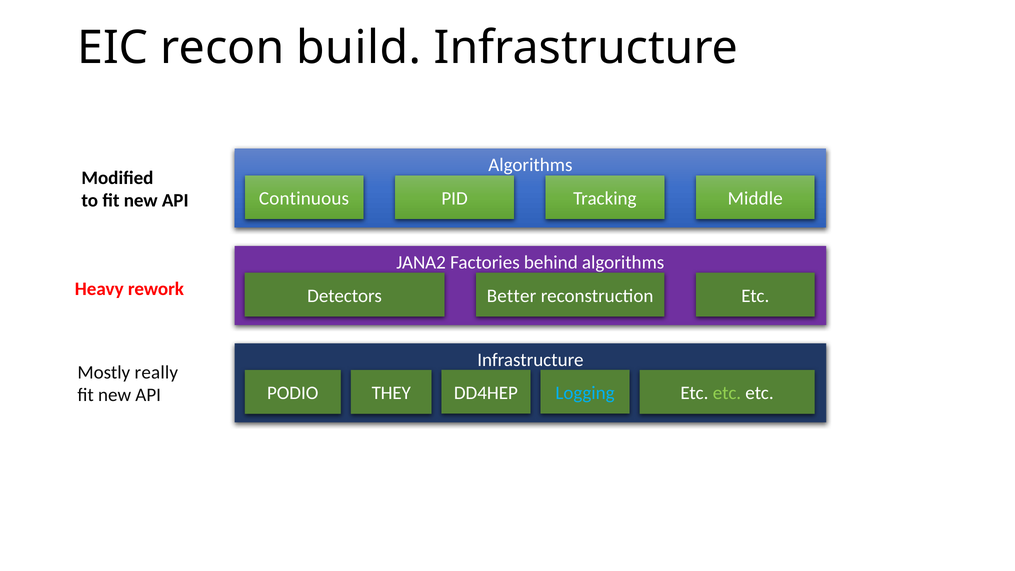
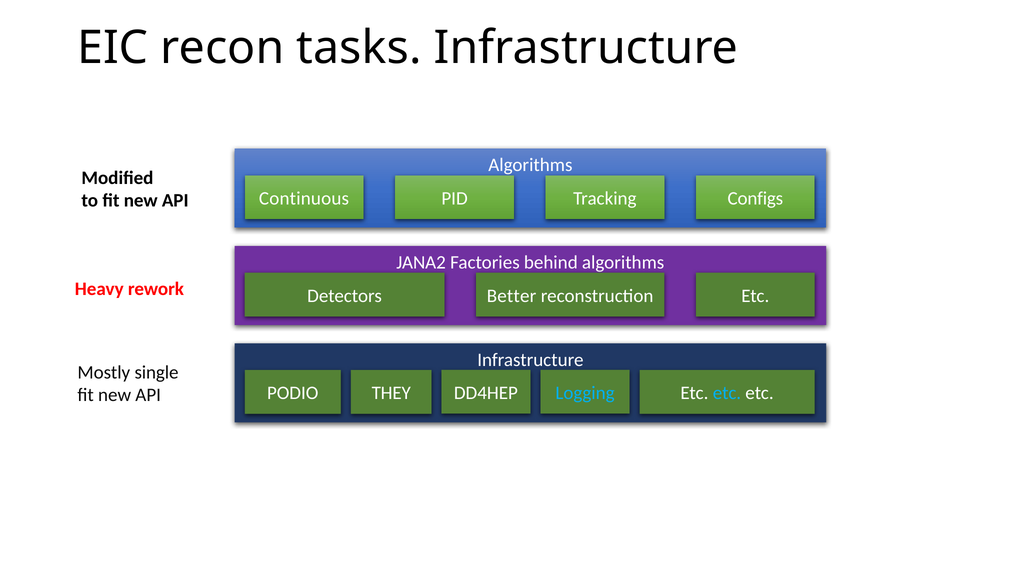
build: build -> tasks
Middle: Middle -> Configs
really: really -> single
etc at (727, 393) colour: light green -> light blue
